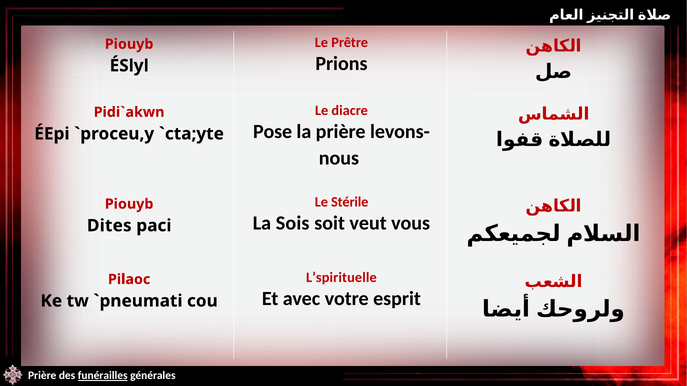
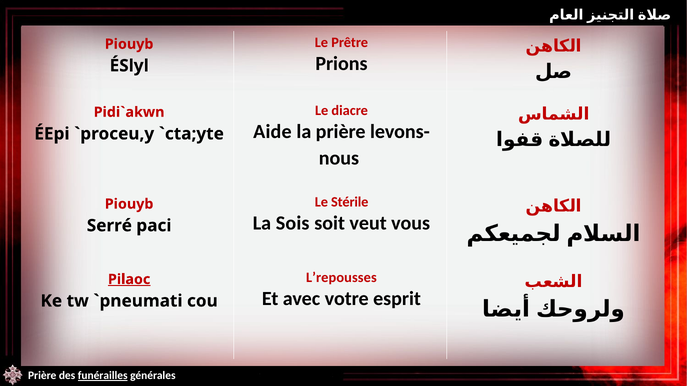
Pose: Pose -> Aide
Dites: Dites -> Serré
L’spirituelle: L’spirituelle -> L’repousses
Pilaoc underline: none -> present
